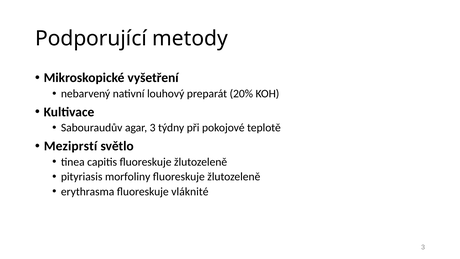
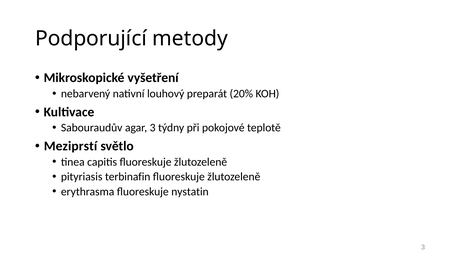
morfoliny: morfoliny -> terbinafin
vláknité: vláknité -> nystatin
